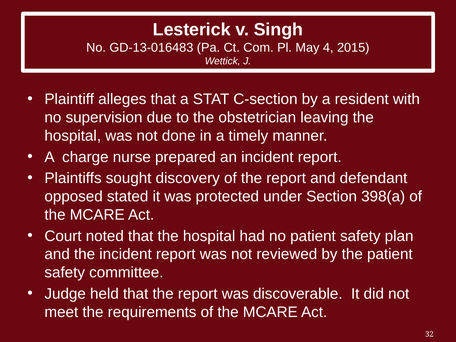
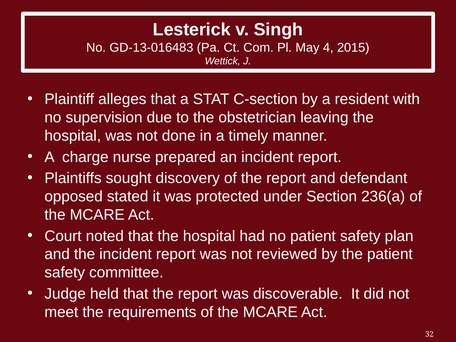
398(a: 398(a -> 236(a
